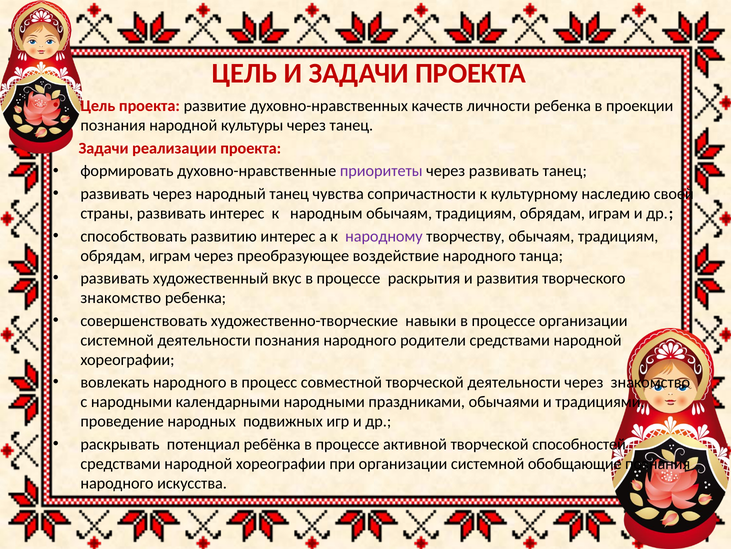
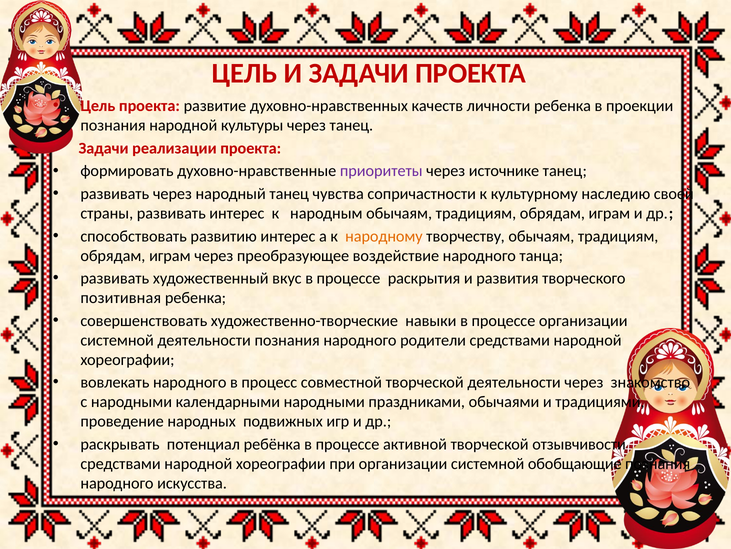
через развивать: развивать -> источнике
народному colour: purple -> orange
знакомство at (121, 298): знакомство -> позитивная
способностей: способностей -> отзывчивости
